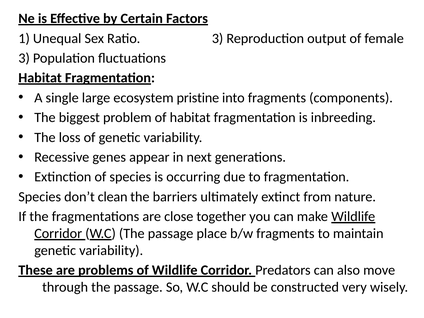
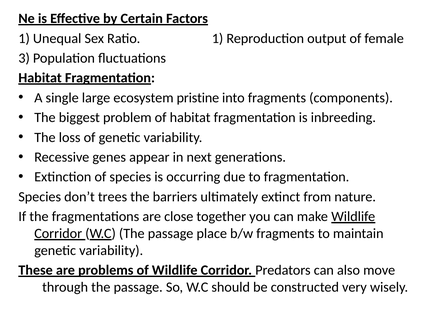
Ratio 3: 3 -> 1
clean: clean -> trees
